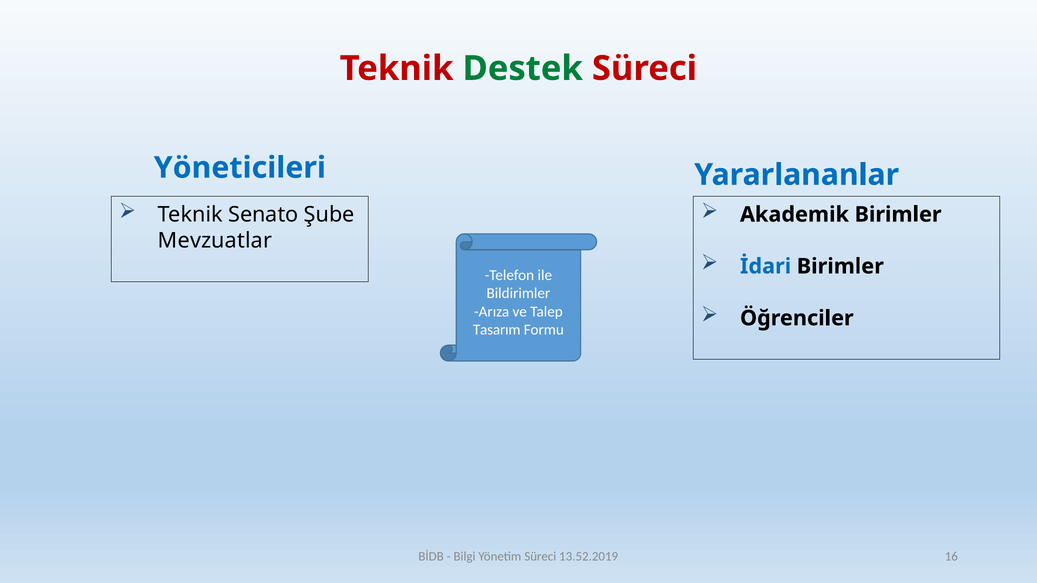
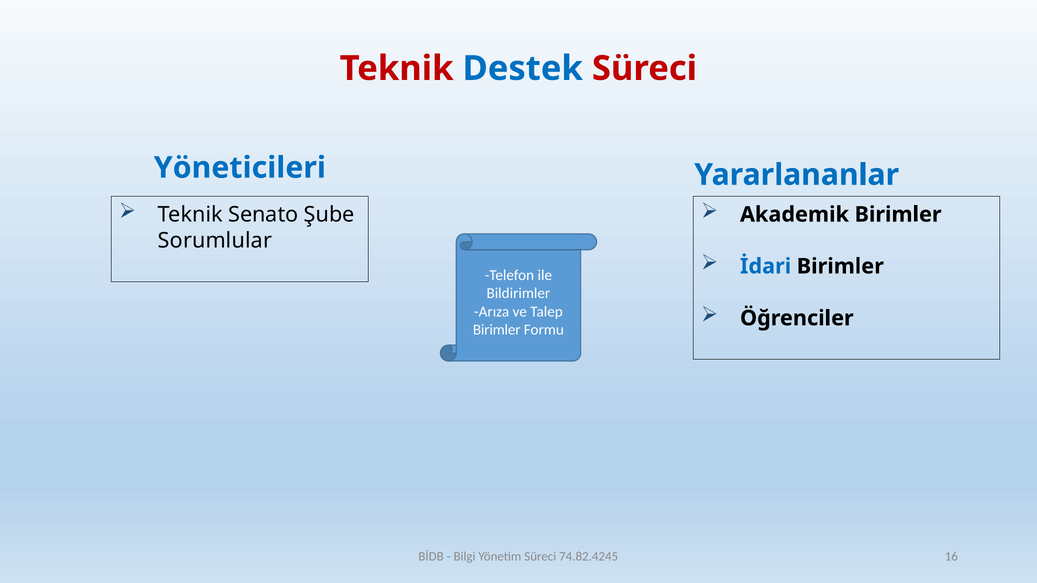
Destek colour: green -> blue
Mevzuatlar: Mevzuatlar -> Sorumlular
Tasarım at (497, 330): Tasarım -> Birimler
13.52.2019: 13.52.2019 -> 74.82.4245
